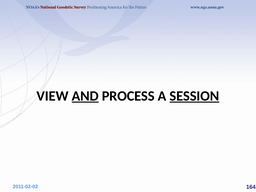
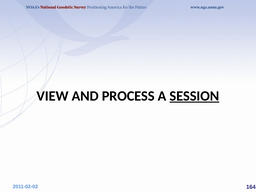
AND underline: present -> none
